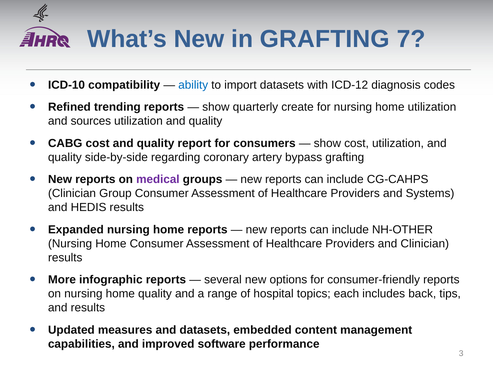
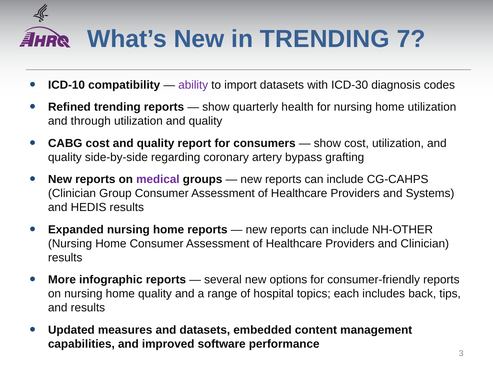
in GRAFTING: GRAFTING -> TRENDING
ability colour: blue -> purple
ICD-12: ICD-12 -> ICD-30
create: create -> health
sources: sources -> through
